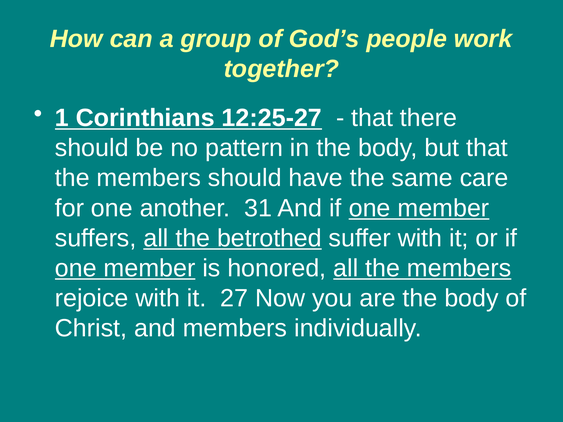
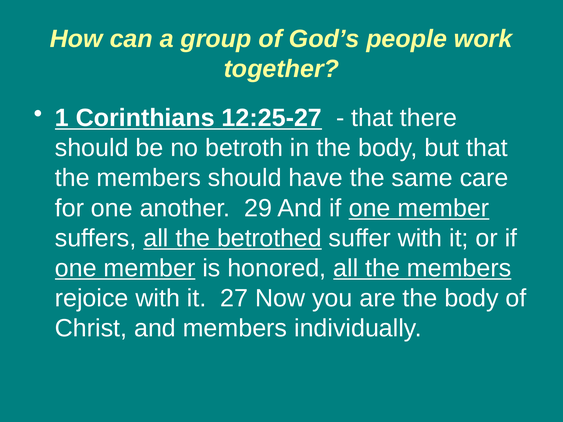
pattern: pattern -> betroth
31: 31 -> 29
